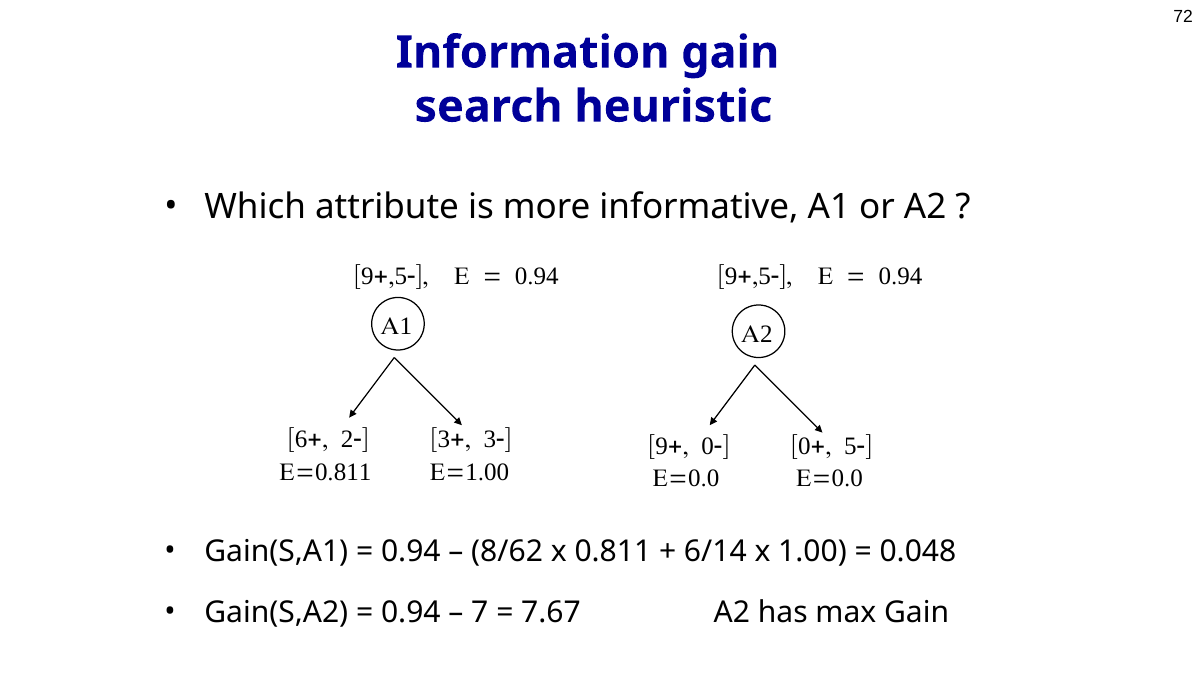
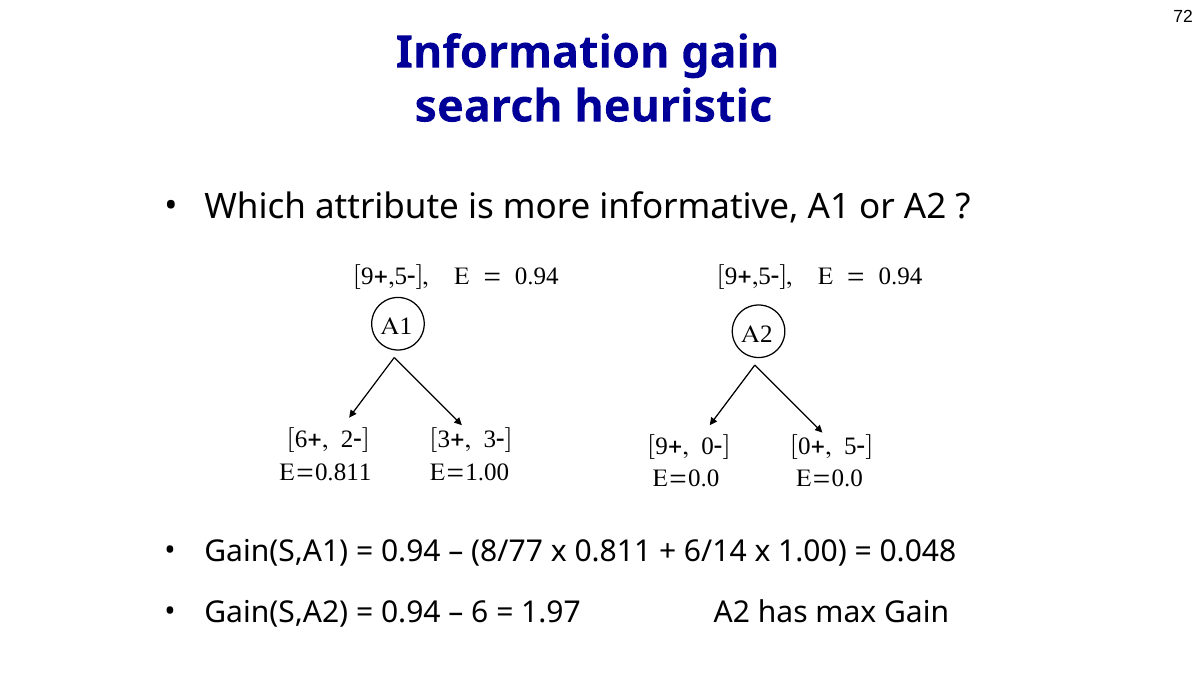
8/62: 8/62 -> 8/77
7: 7 -> 6
7.67: 7.67 -> 1.97
